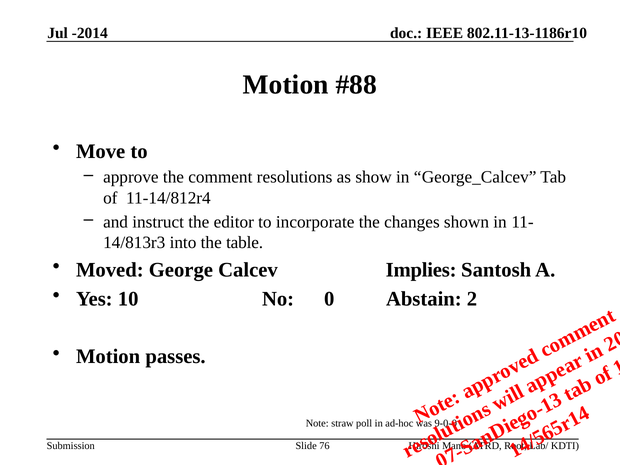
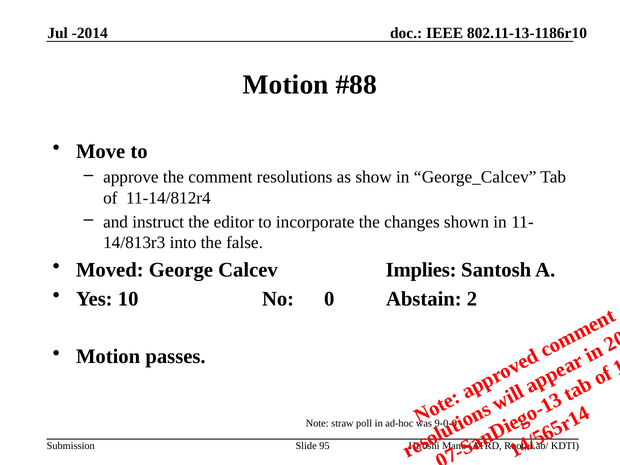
table: table -> false
76: 76 -> 95
